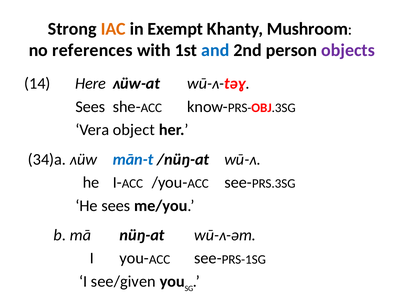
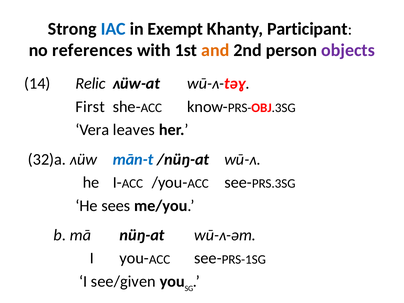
IAC colour: orange -> blue
Mushroom: Mushroom -> Participant
and colour: blue -> orange
Here: Here -> Relic
Sees at (90, 107): Sees -> First
object: object -> leaves
34)a: 34)a -> 32)a
